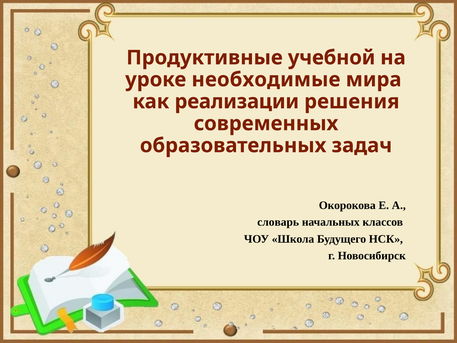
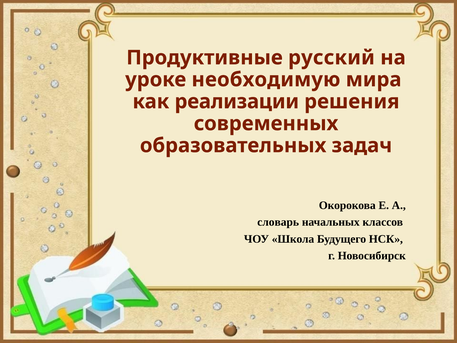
учебной: учебной -> русский
необходимые: необходимые -> необходимую
